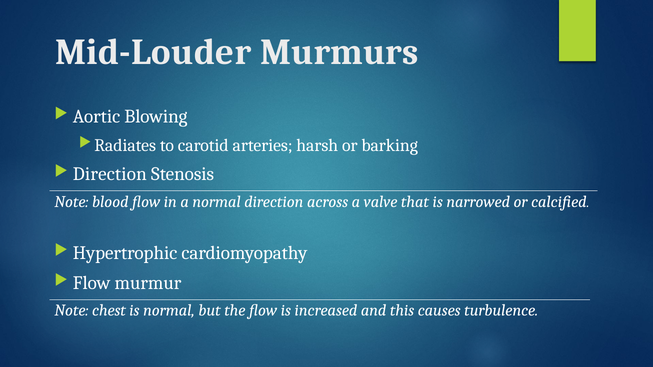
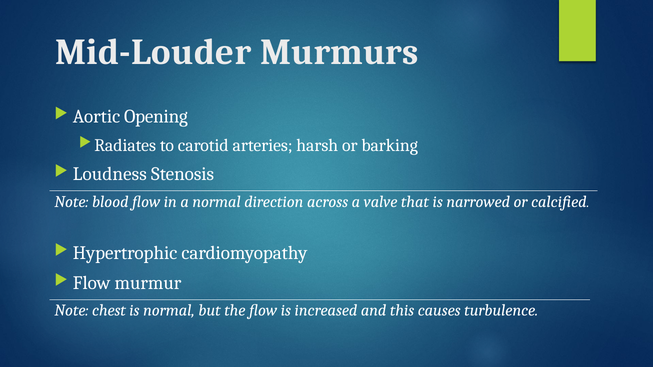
Blowing: Blowing -> Opening
Direction at (110, 174): Direction -> Loudness
